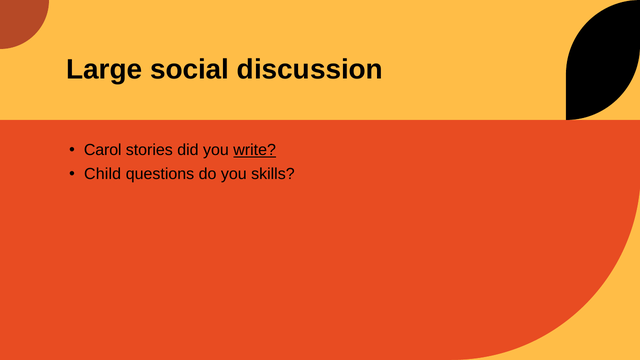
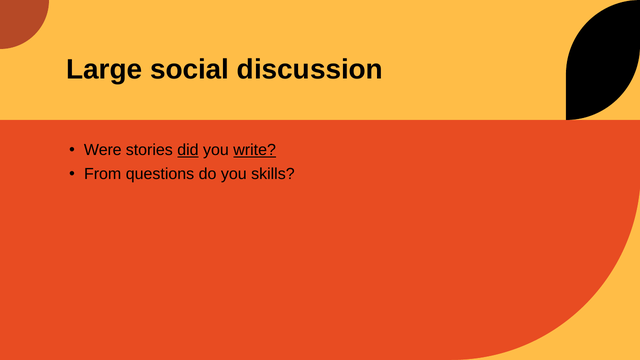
Carol: Carol -> Were
did underline: none -> present
Child: Child -> From
